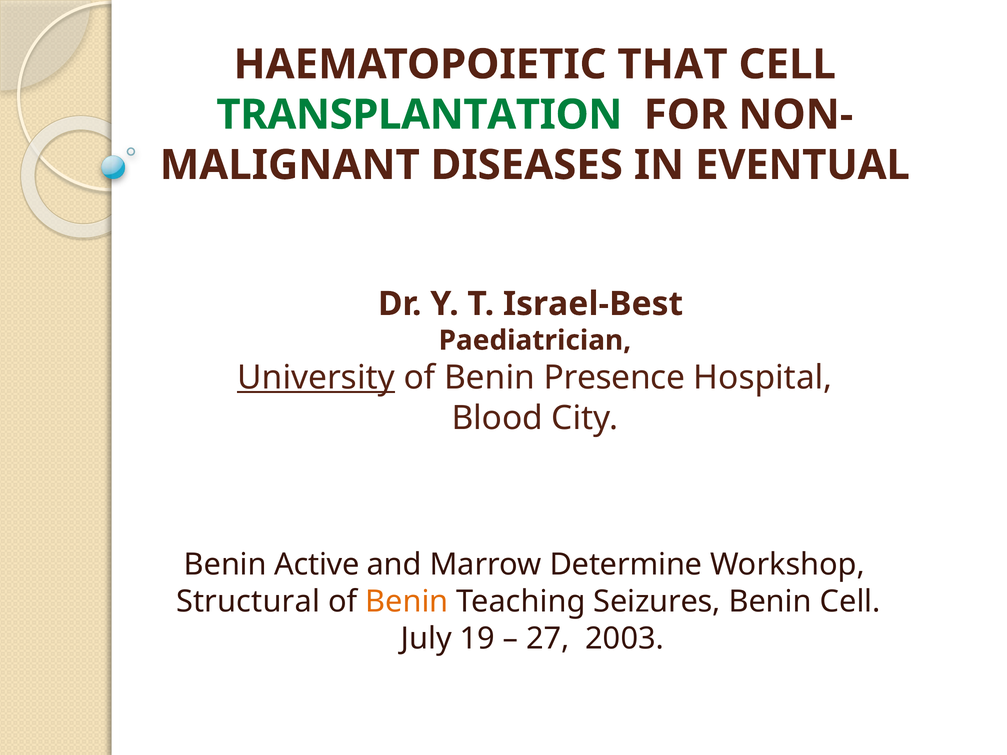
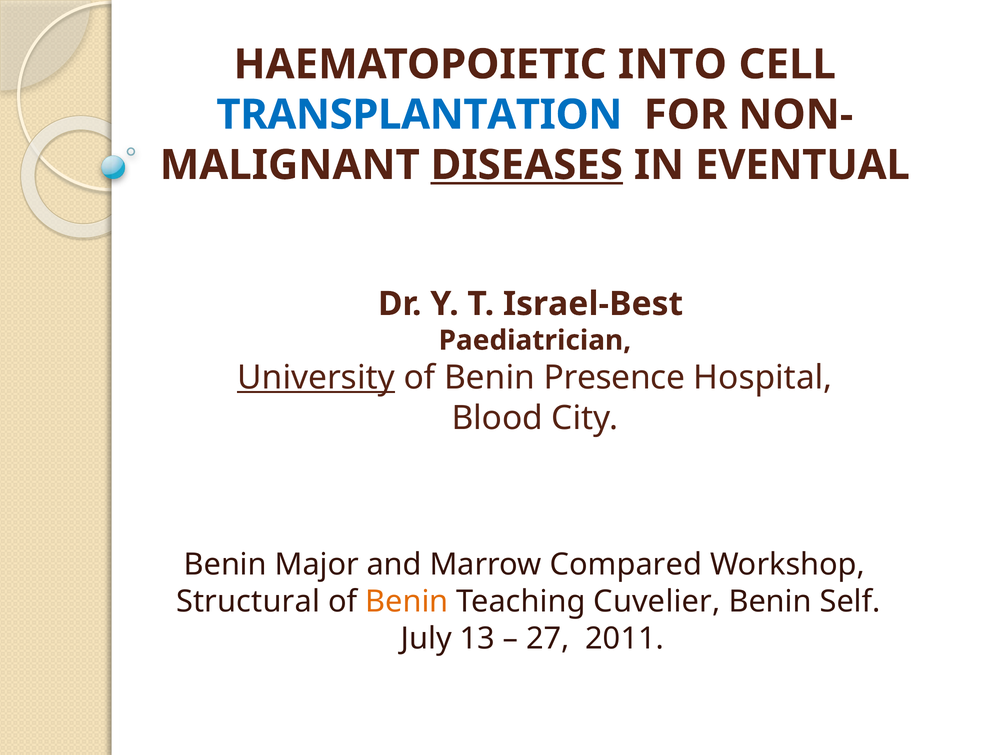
THAT: THAT -> INTO
TRANSPLANTATION colour: green -> blue
DISEASES underline: none -> present
Active: Active -> Major
Determine: Determine -> Compared
Seizures: Seizures -> Cuvelier
Benin Cell: Cell -> Self
19: 19 -> 13
2003: 2003 -> 2011
